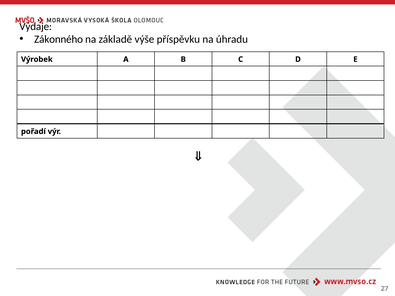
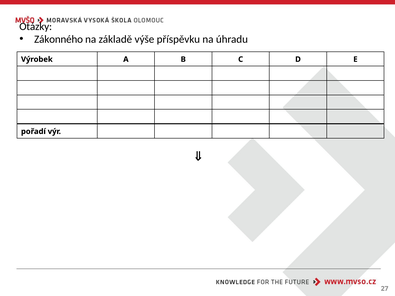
Výdaje: Výdaje -> Otázky
